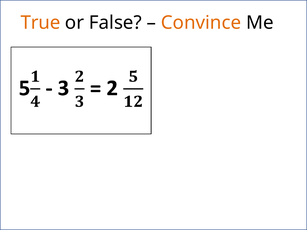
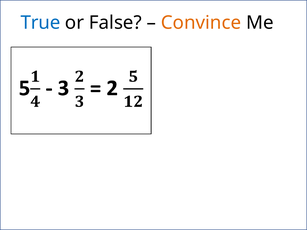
True colour: orange -> blue
